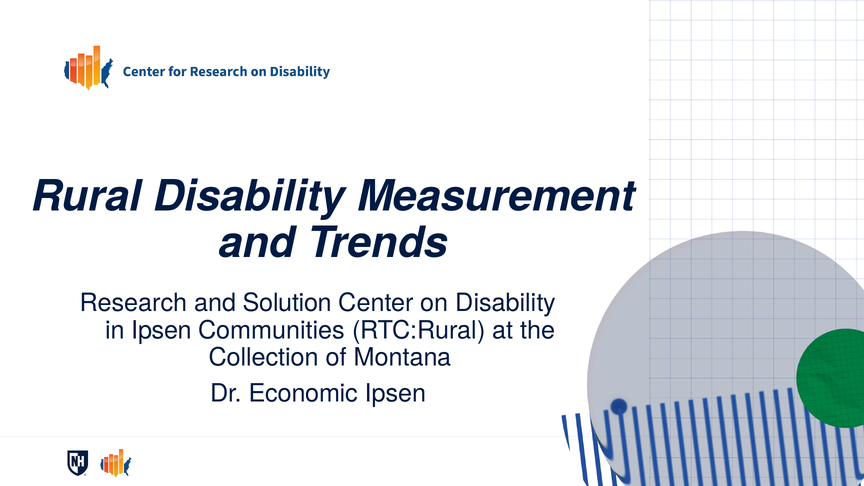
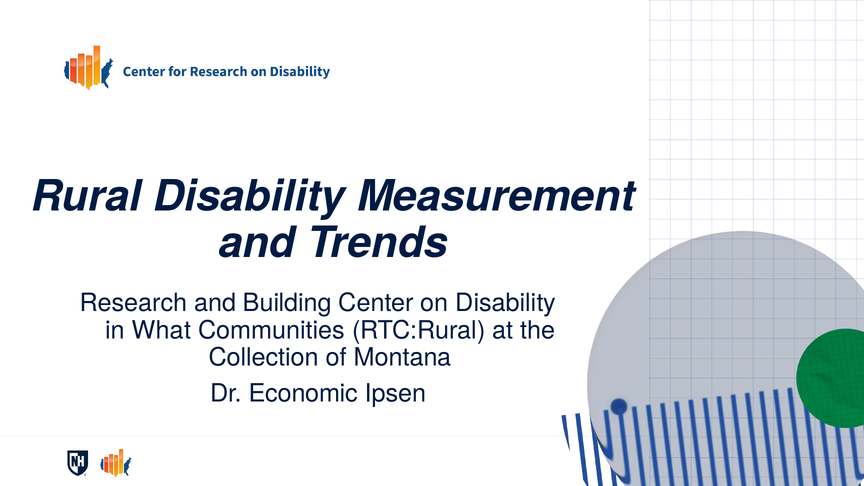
Solution: Solution -> Building
in Ipsen: Ipsen -> What
